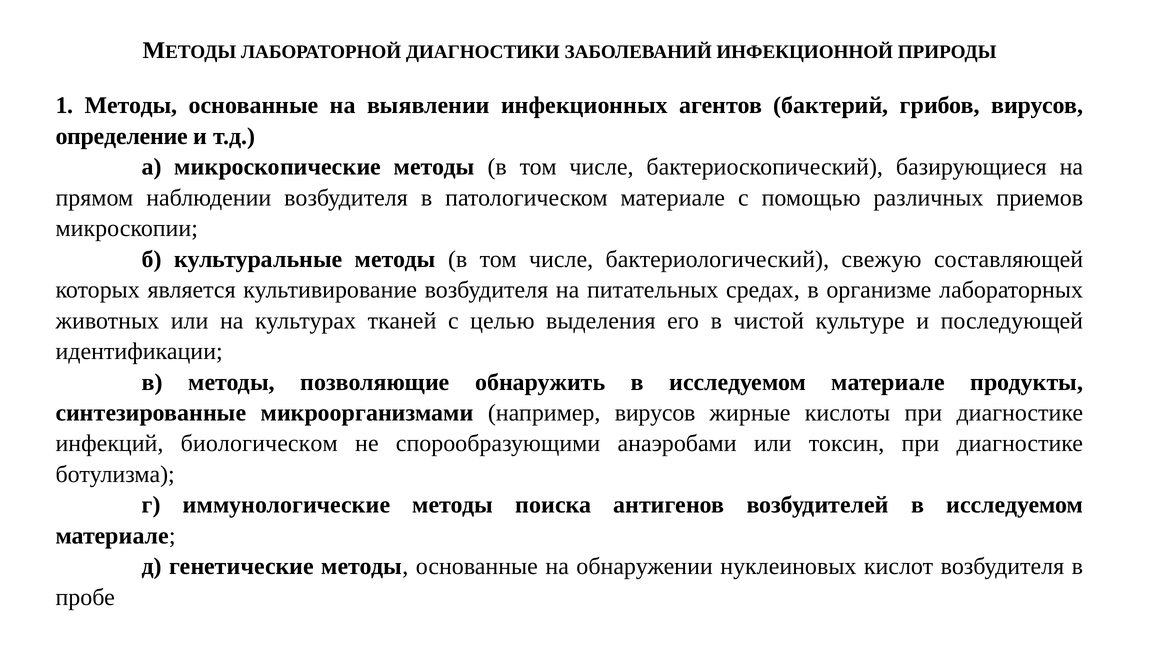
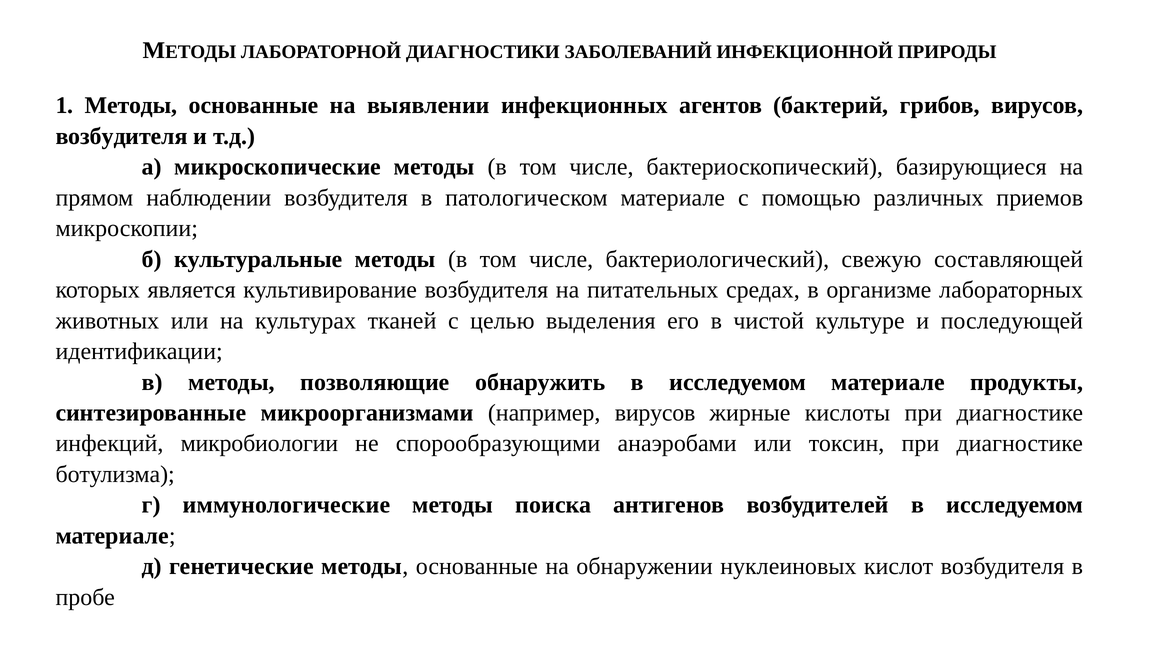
определение at (122, 136): определение -> возбудителя
биологическом: биологическом -> микробиологии
